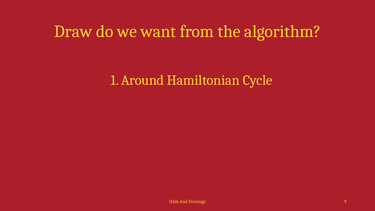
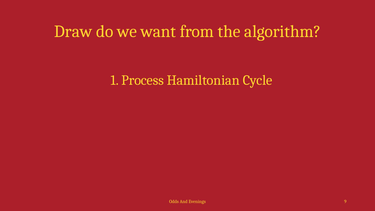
Around: Around -> Process
